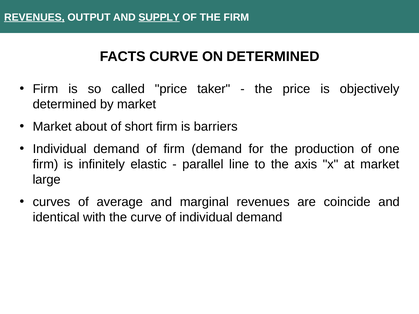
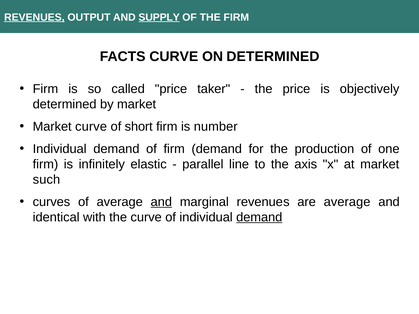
Market about: about -> curve
barriers: barriers -> number
large: large -> such
and at (161, 202) underline: none -> present
are coincide: coincide -> average
demand at (259, 217) underline: none -> present
